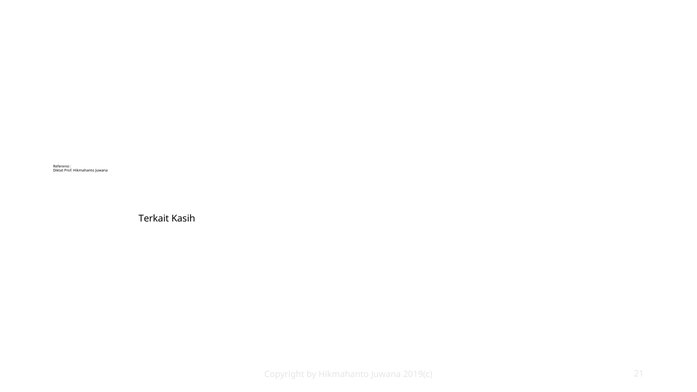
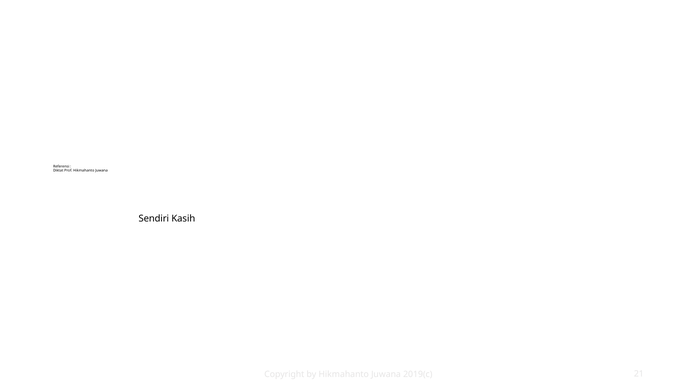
Terkait: Terkait -> Sendiri
